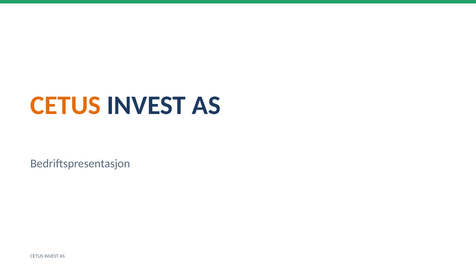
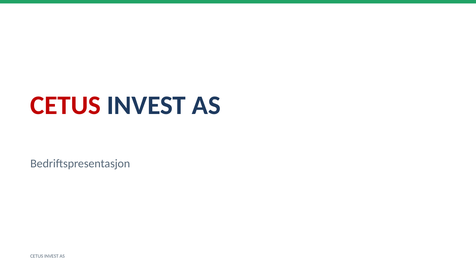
CETUS at (66, 106) colour: orange -> red
